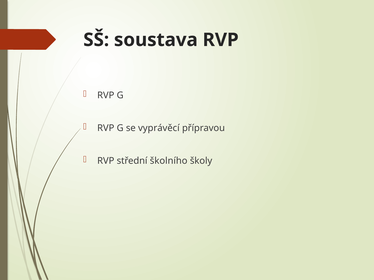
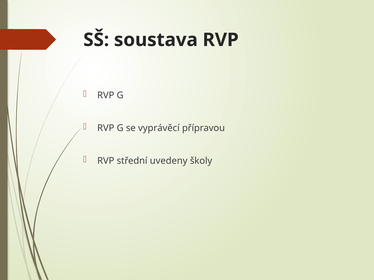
školního: školního -> uvedeny
